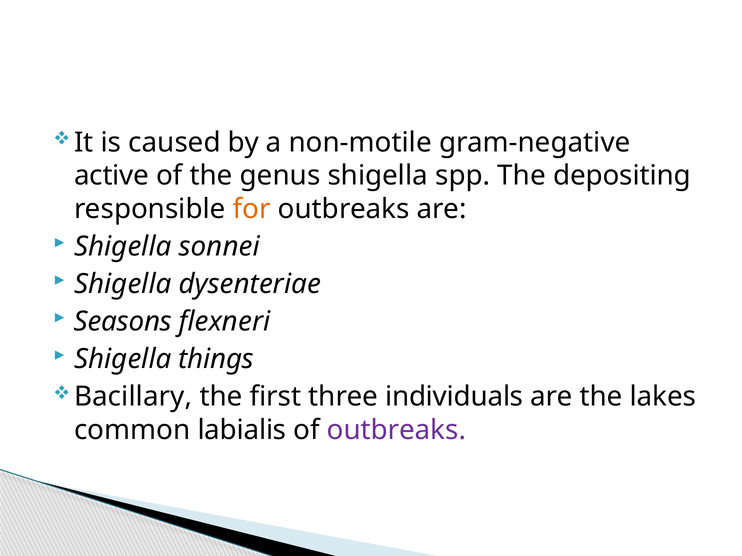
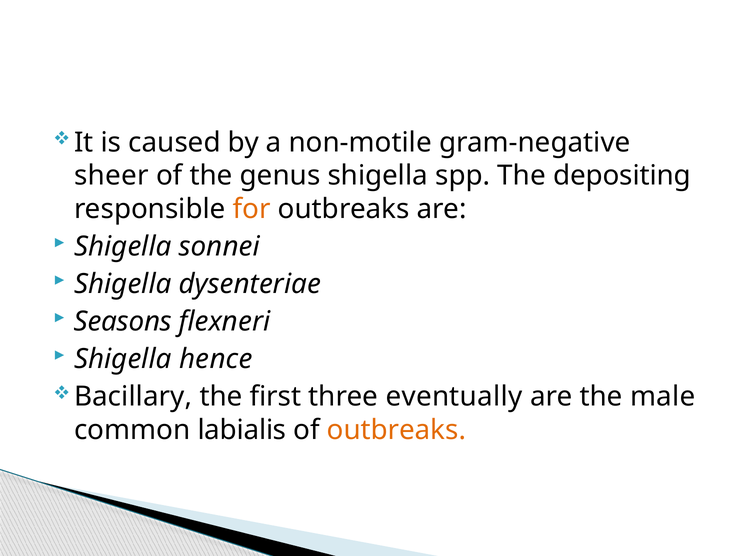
active: active -> sheer
things: things -> hence
individuals: individuals -> eventually
lakes: lakes -> male
outbreaks at (396, 430) colour: purple -> orange
